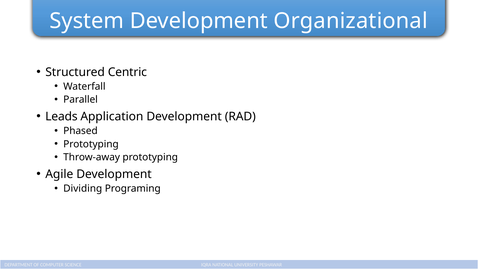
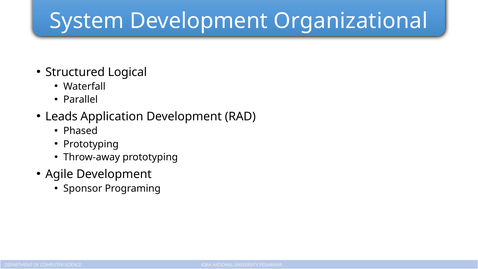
Centric: Centric -> Logical
Dividing: Dividing -> Sponsor
